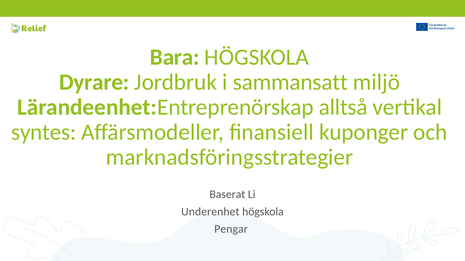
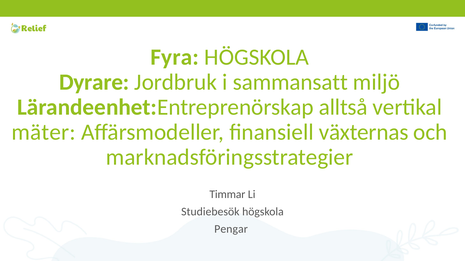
Bara: Bara -> Fyra
syntes: syntes -> mäter
kuponger: kuponger -> växternas
Baserat: Baserat -> Timmar
Underenhet: Underenhet -> Studiebesök
